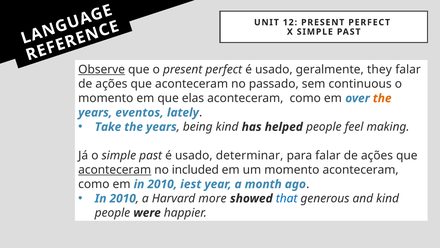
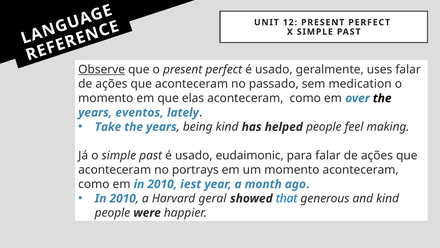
they: they -> uses
continuous: continuous -> medication
the at (382, 98) colour: orange -> black
determinar: determinar -> eudaimonic
aconteceram at (115, 170) underline: present -> none
included: included -> portrays
more: more -> geral
